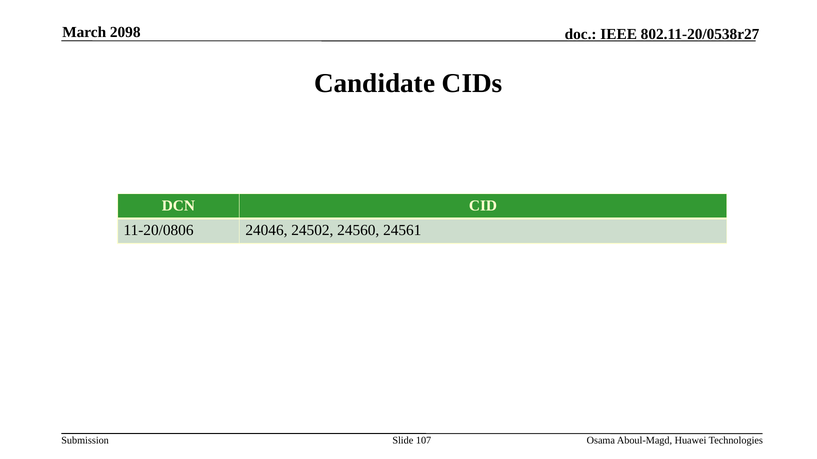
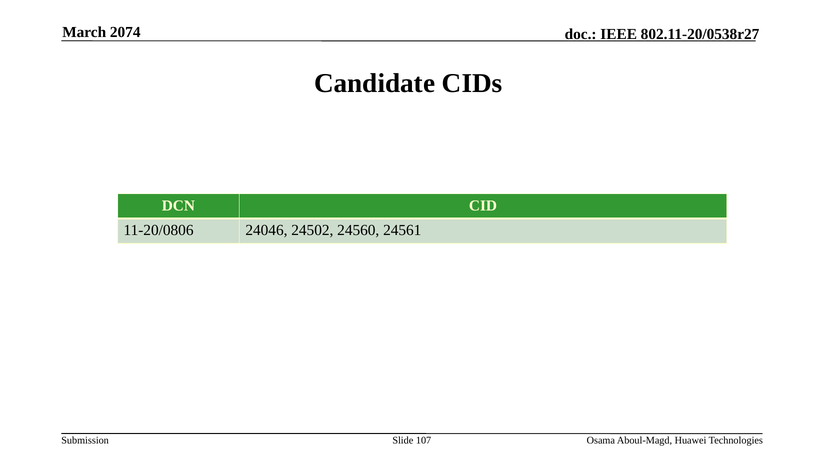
2098: 2098 -> 2074
